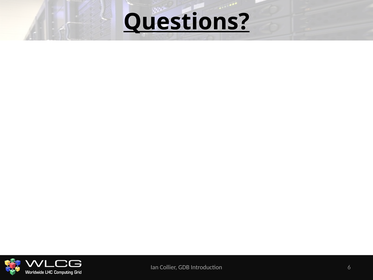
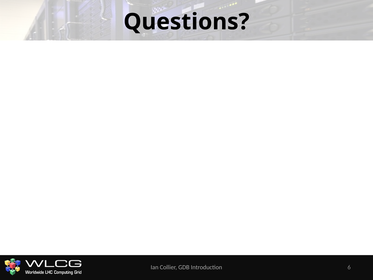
Questions underline: present -> none
